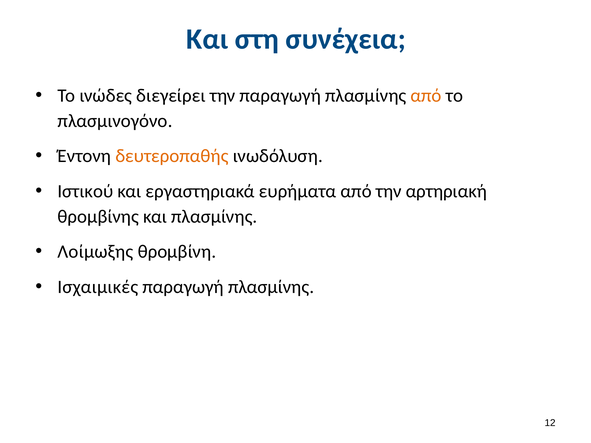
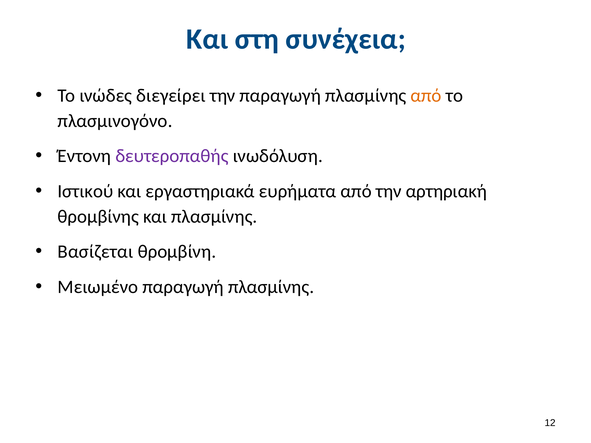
δευτεροπαθής colour: orange -> purple
Λοίμωξης: Λοίμωξης -> Βασίζεται
Ισχαιμικές: Ισχαιμικές -> Μειωμένο
